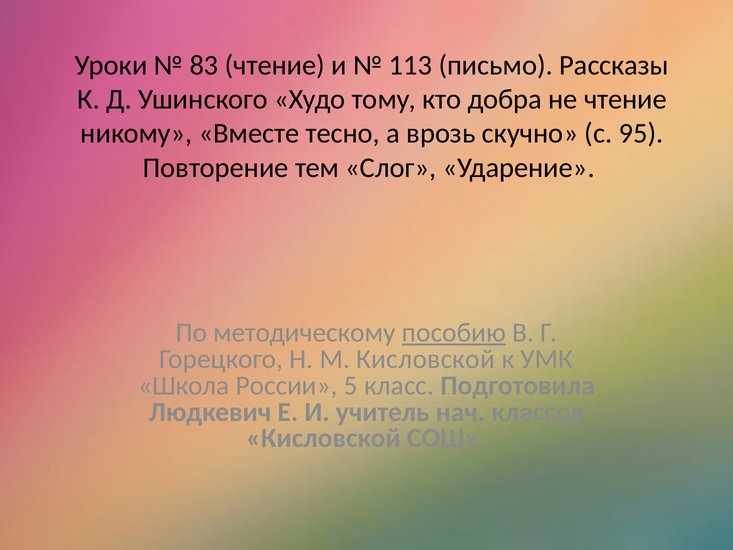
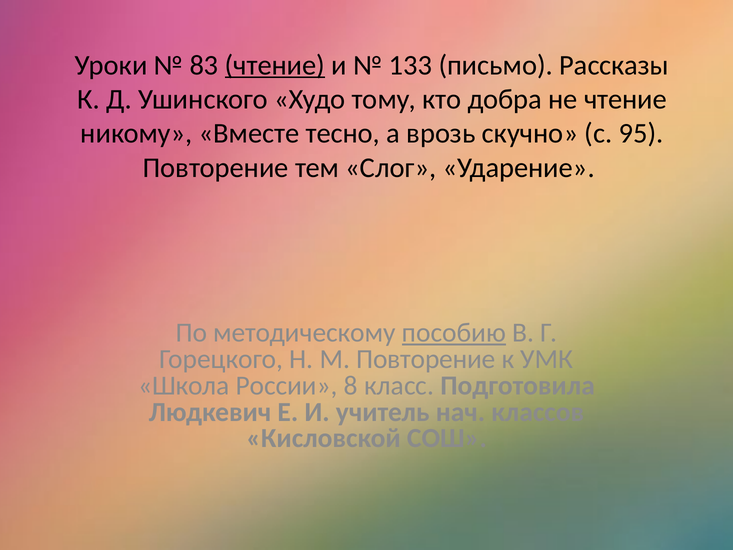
чтение at (275, 65) underline: none -> present
113: 113 -> 133
М Кисловской: Кисловской -> Повторение
5: 5 -> 8
